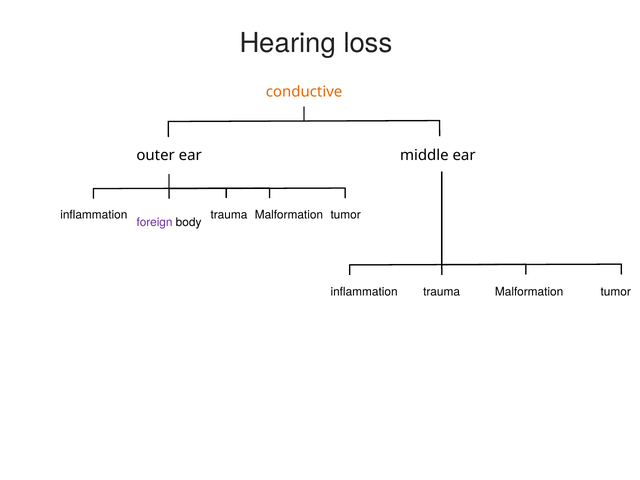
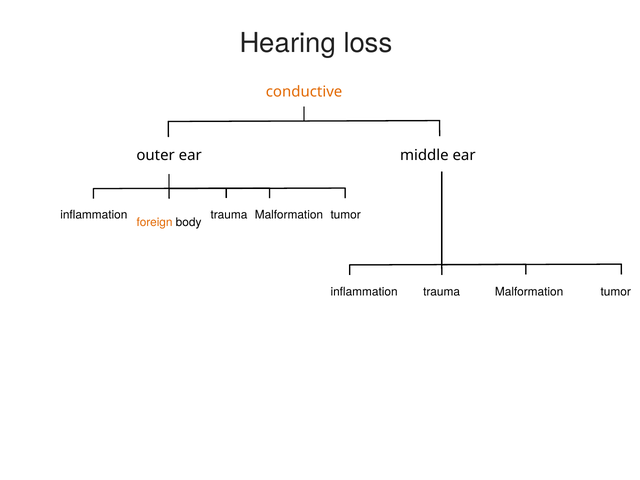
foreign colour: purple -> orange
